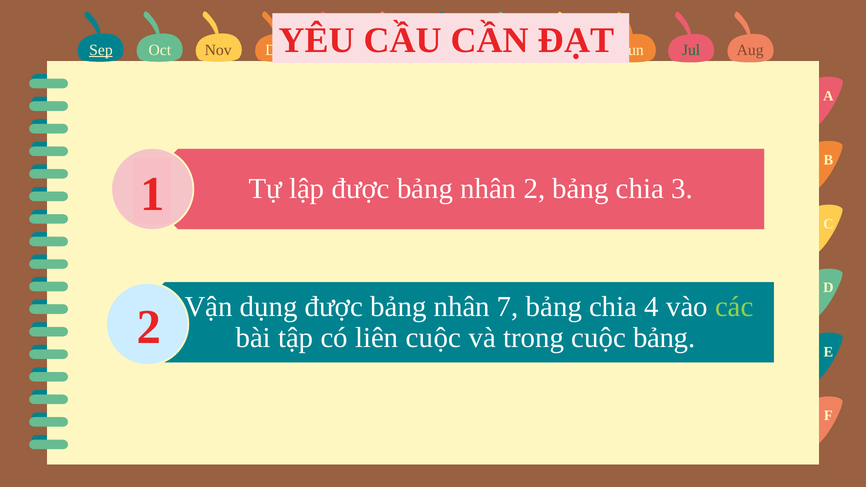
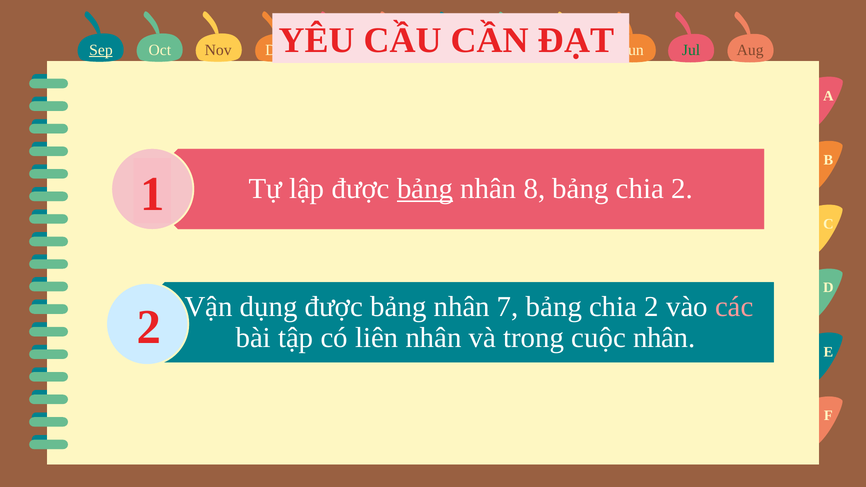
bảng at (425, 189) underline: none -> present
nhân 2: 2 -> 8
3 at (682, 189): 3 -> 2
4 at (652, 307): 4 -> 2
các colour: light green -> pink
liên cuộc: cuộc -> nhân
cuộc bảng: bảng -> nhân
